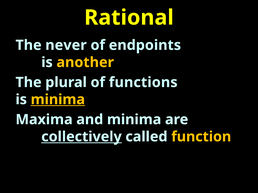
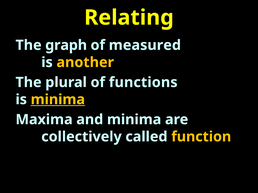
Rational: Rational -> Relating
never: never -> graph
endpoints: endpoints -> measured
collectively underline: present -> none
